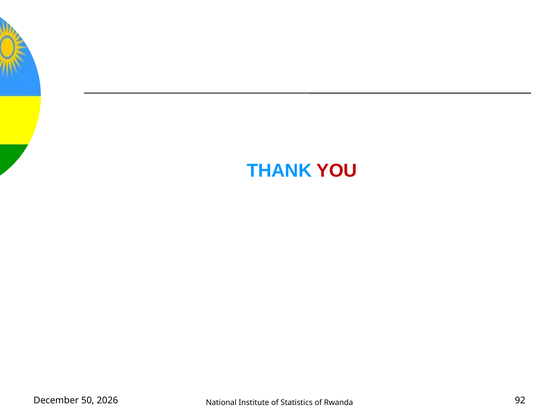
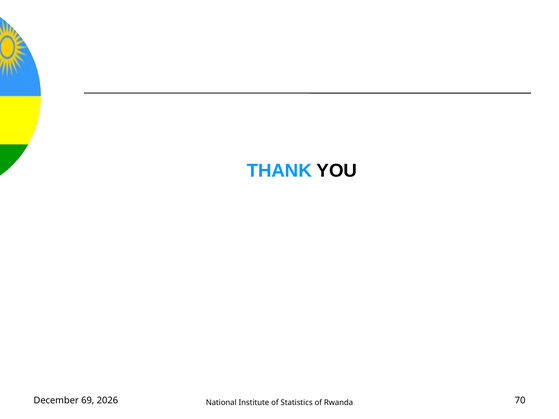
YOU colour: red -> black
50: 50 -> 69
92: 92 -> 70
